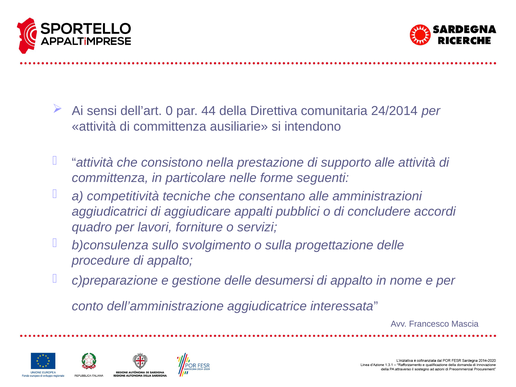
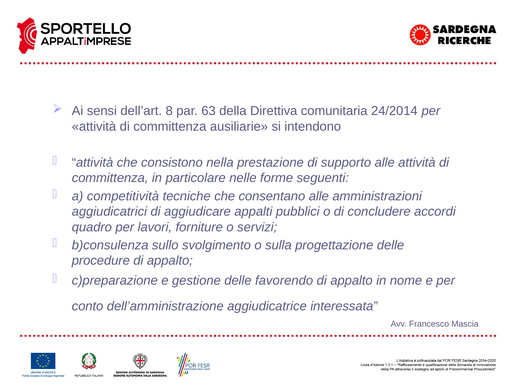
0: 0 -> 8
44: 44 -> 63
desumersi: desumersi -> favorendo
